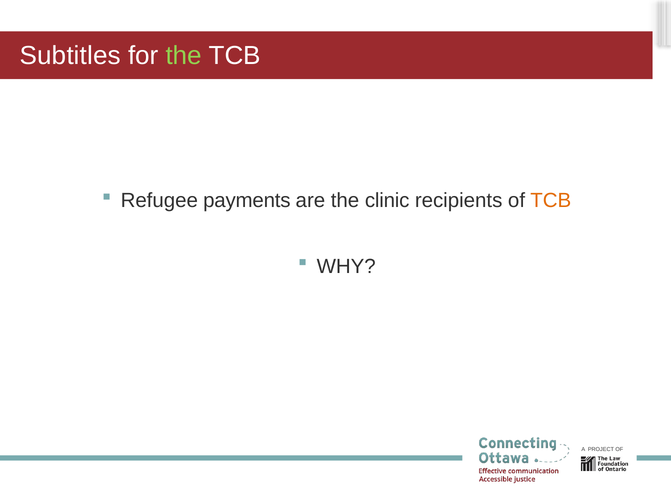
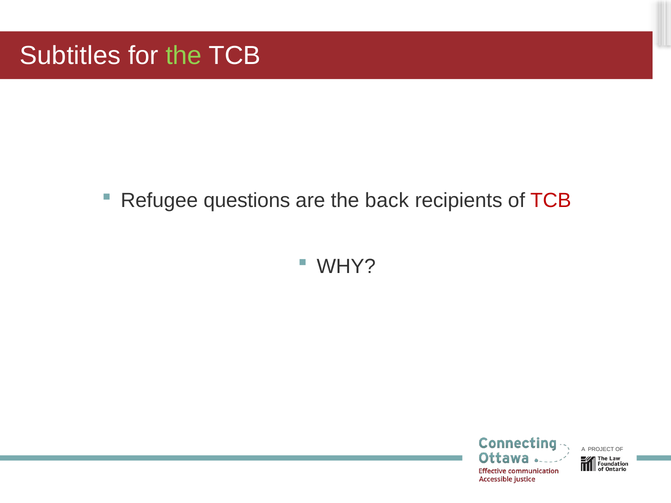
payments: payments -> questions
clinic: clinic -> back
TCB at (551, 201) colour: orange -> red
